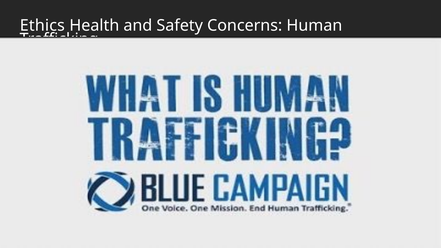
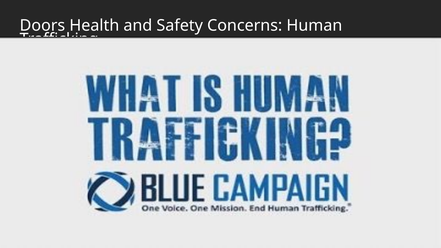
Ethics: Ethics -> Doors
